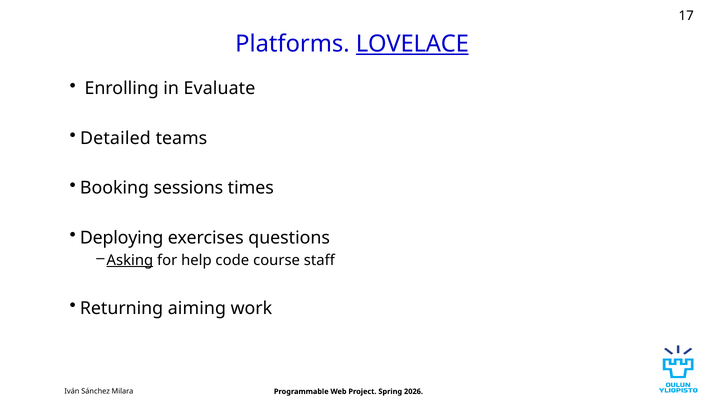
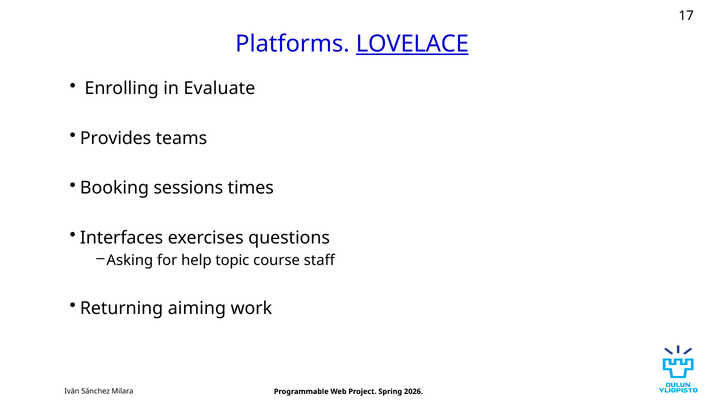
Detailed: Detailed -> Provides
Deploying: Deploying -> Interfaces
Asking underline: present -> none
code: code -> topic
